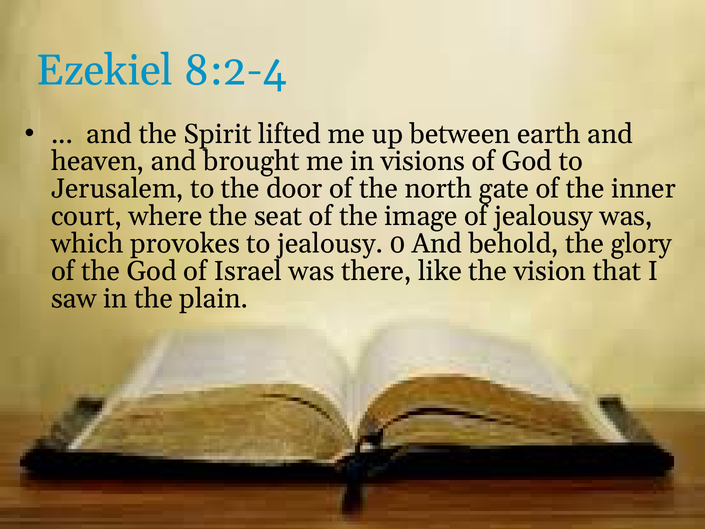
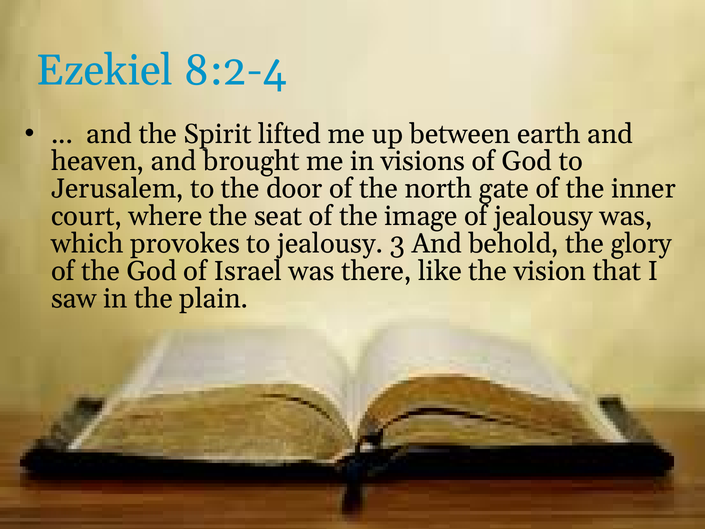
0: 0 -> 3
